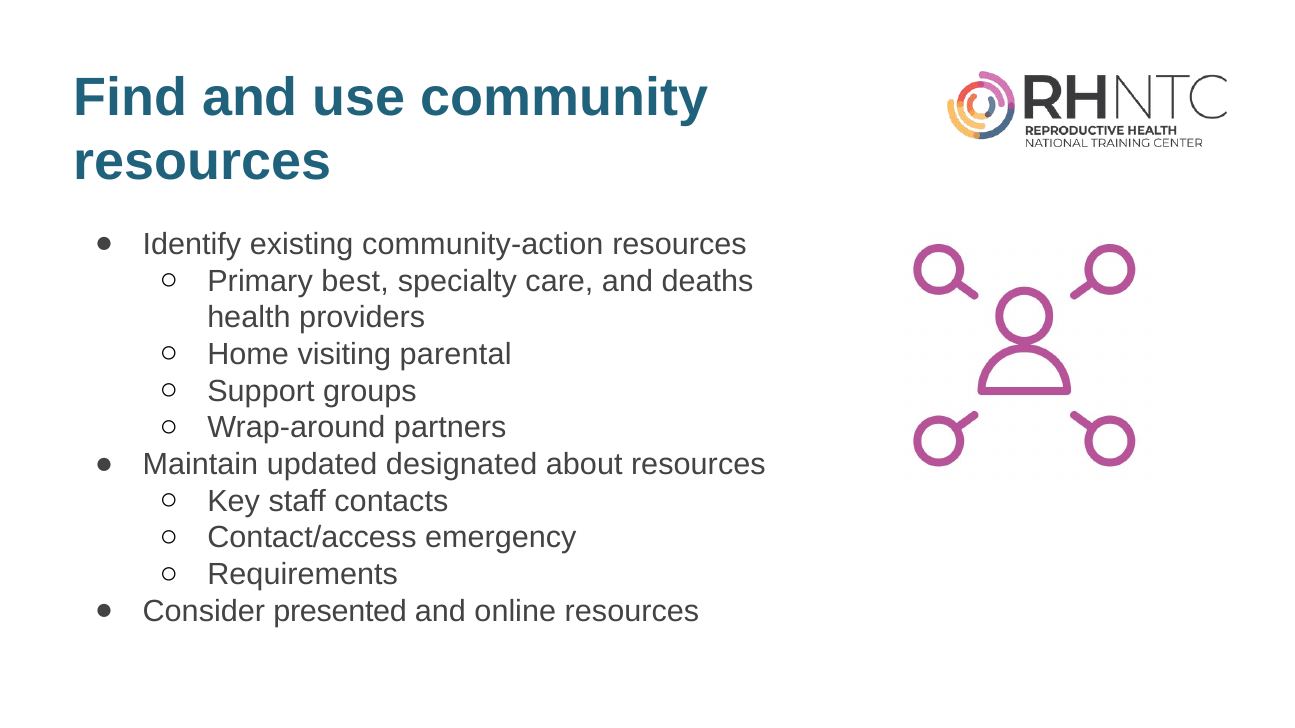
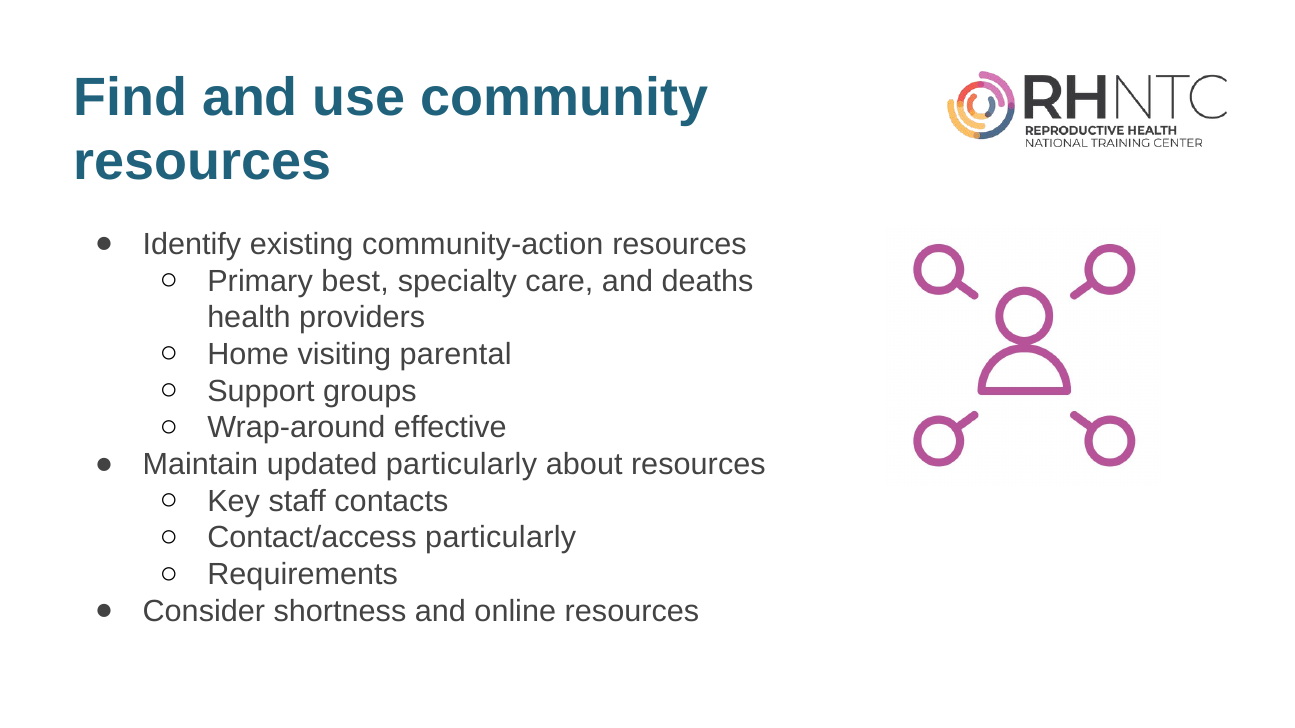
partners: partners -> effective
updated designated: designated -> particularly
Contact/access emergency: emergency -> particularly
presented: presented -> shortness
